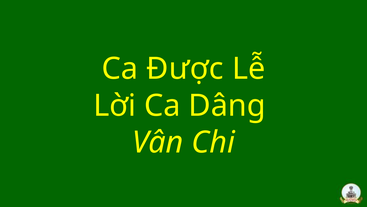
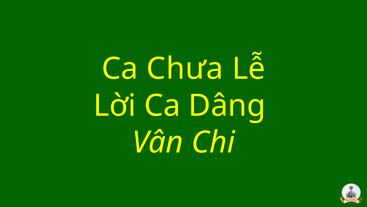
Được: Được -> Chưa
